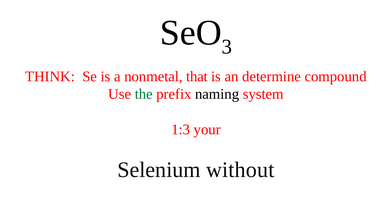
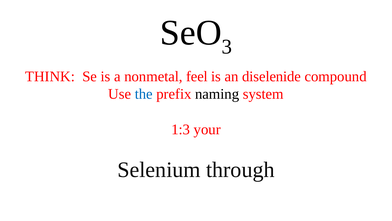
that: that -> feel
determine: determine -> diselenide
the colour: green -> blue
without: without -> through
